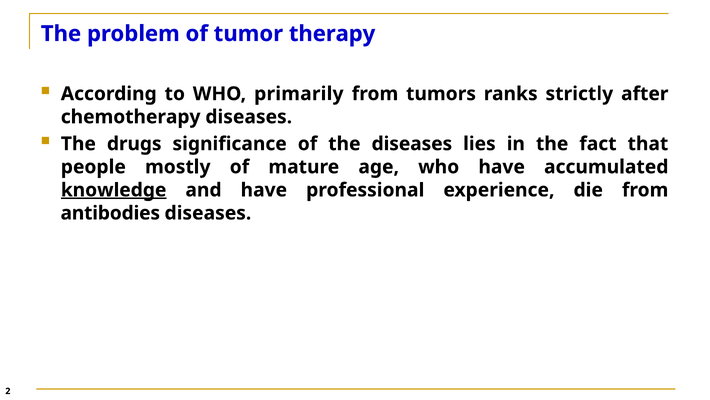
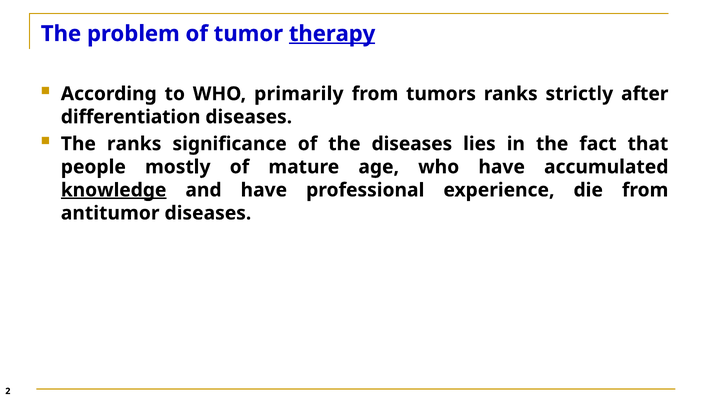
therapy underline: none -> present
chemotherapy: chemotherapy -> differentiation
The drugs: drugs -> ranks
antibodies: antibodies -> antitumor
